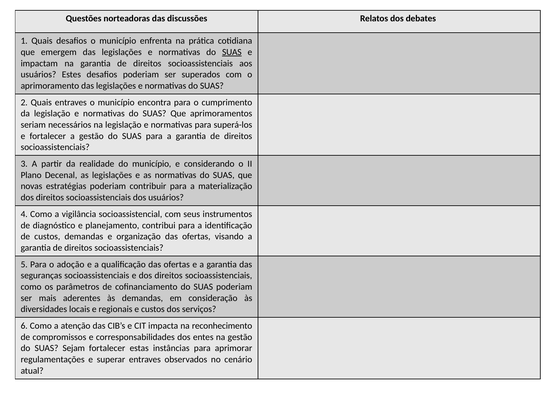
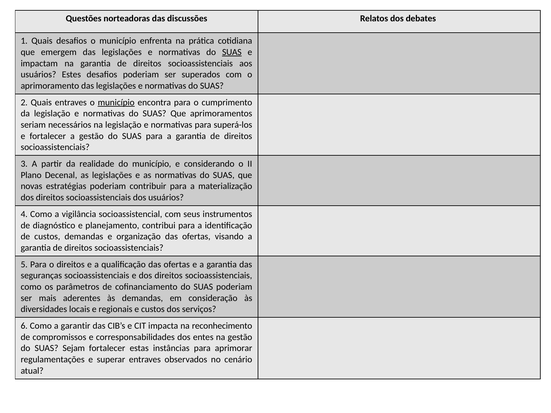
município at (116, 102) underline: none -> present
o adoção: adoção -> direitos
atenção: atenção -> garantir
